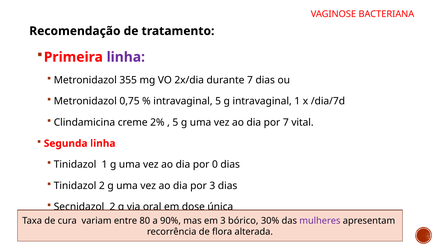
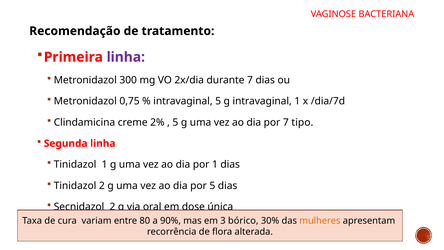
355: 355 -> 300
vital: vital -> tipo
por 0: 0 -> 1
por 3: 3 -> 5
mulheres colour: purple -> orange
